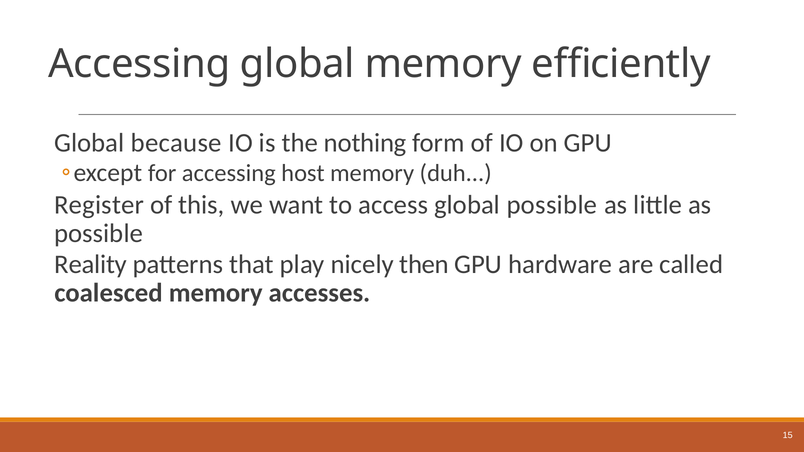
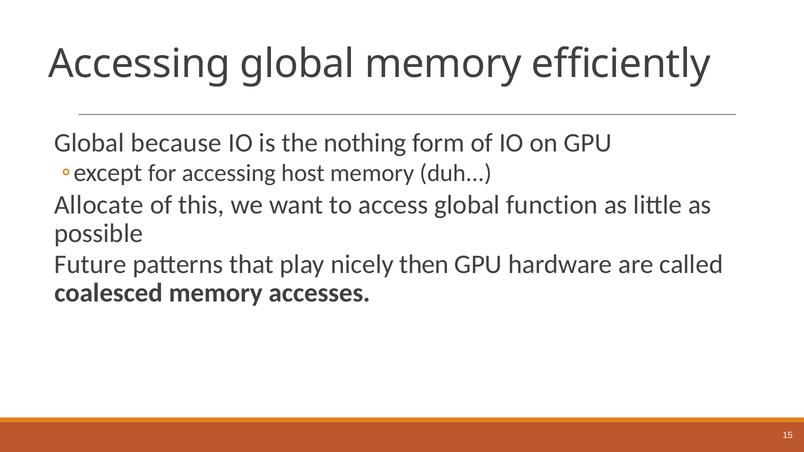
Register: Register -> Allocate
global possible: possible -> function
Reality: Reality -> Future
